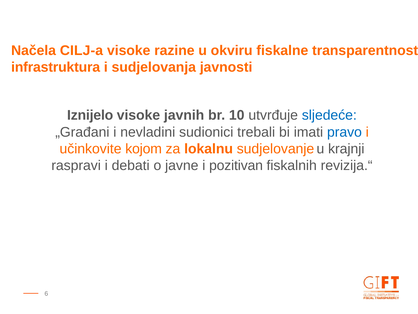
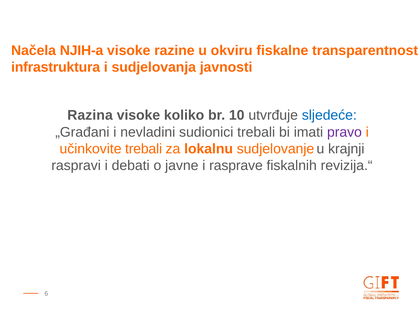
CILJ-a: CILJ-a -> NJIH-a
Iznijelo: Iznijelo -> Razina
javnih: javnih -> koliko
pravo colour: blue -> purple
učinkovite kojom: kojom -> trebali
pozitivan: pozitivan -> rasprave
